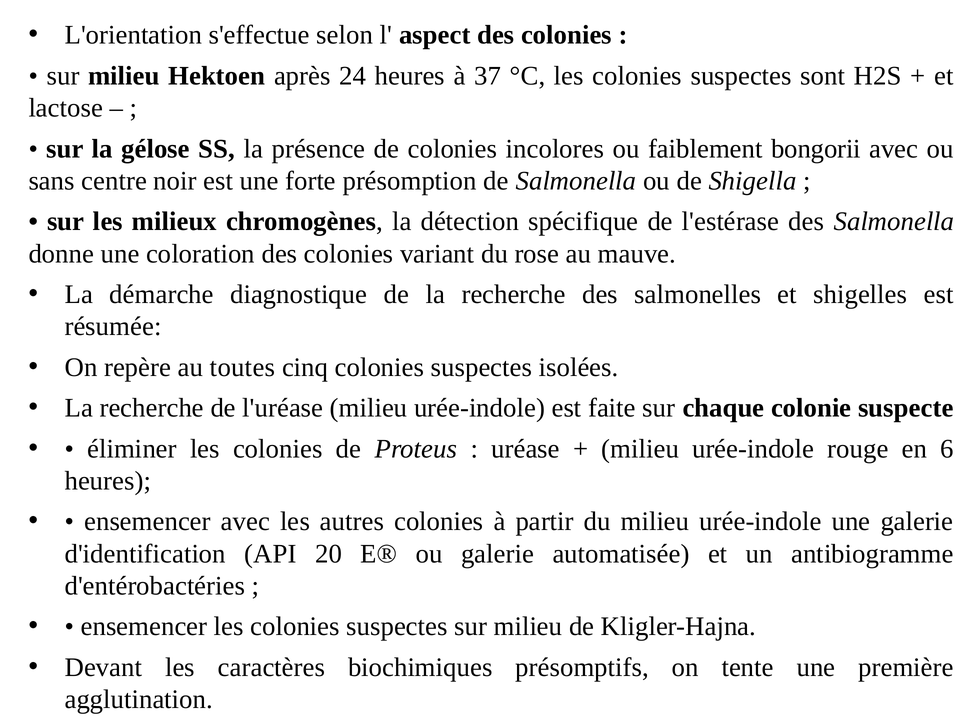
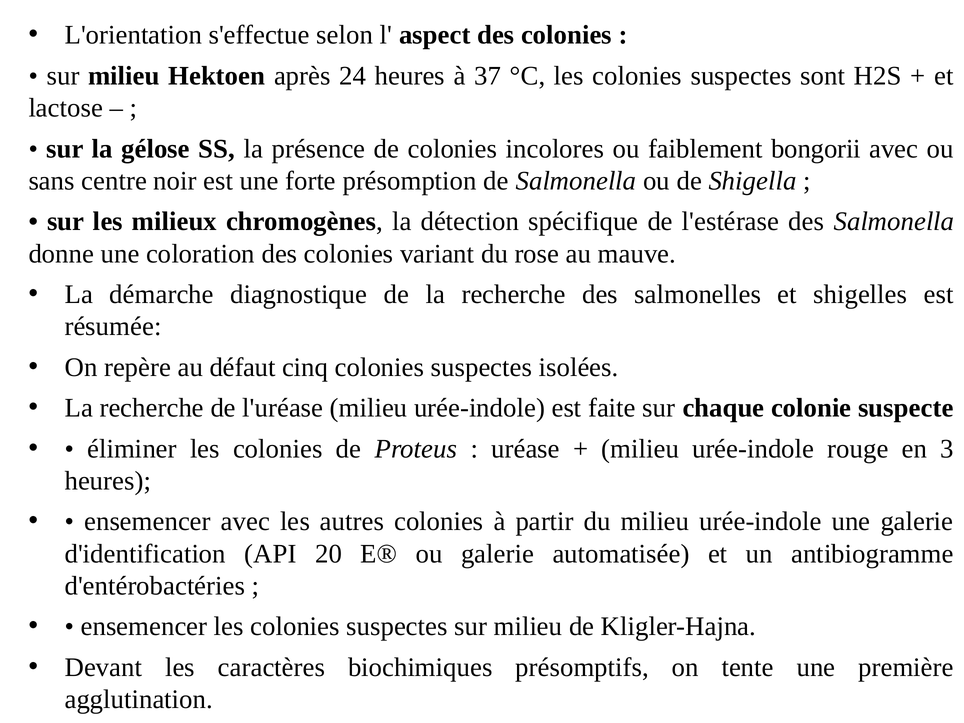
toutes: toutes -> défaut
6: 6 -> 3
